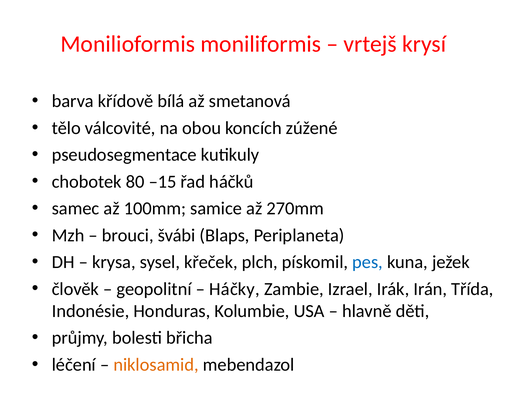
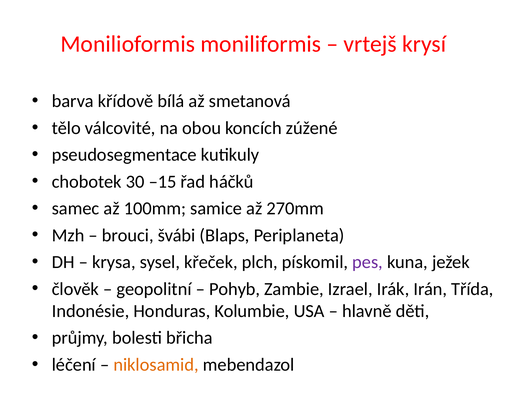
80: 80 -> 30
pes colour: blue -> purple
Háčky: Háčky -> Pohyb
